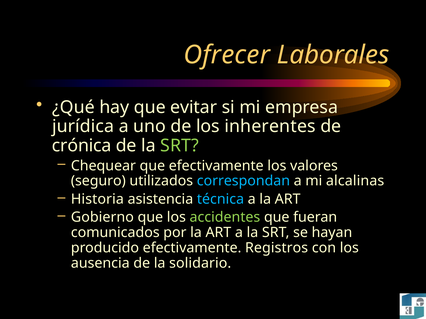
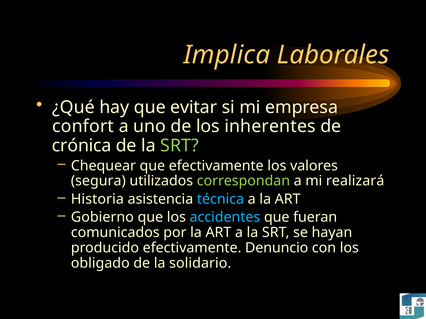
Ofrecer: Ofrecer -> Implica
jurídica: jurídica -> confort
seguro: seguro -> segura
correspondan colour: light blue -> light green
alcalinas: alcalinas -> realizará
accidentes colour: light green -> light blue
Registros: Registros -> Denuncio
ausencia: ausencia -> obligado
